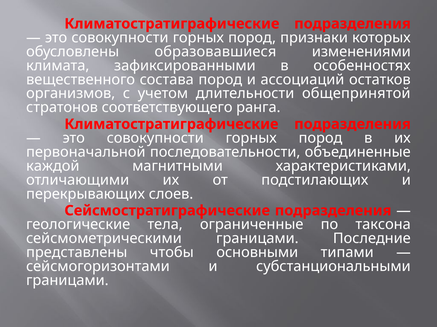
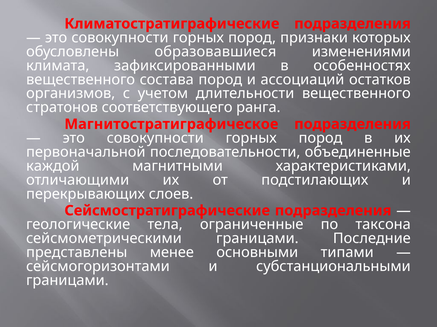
длительности общепринятой: общепринятой -> вещественного
Климатостратиграфические at (171, 124): Климатостратиграфические -> Магнитостратиграфическое
чтобы: чтобы -> менее
